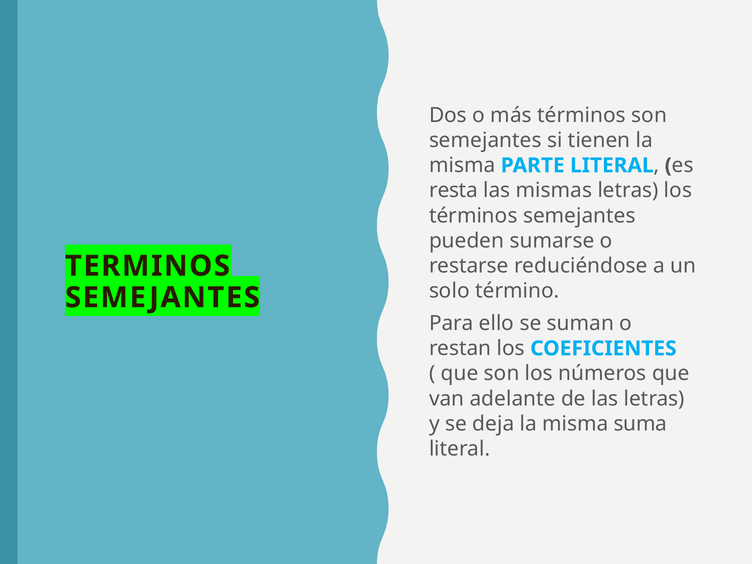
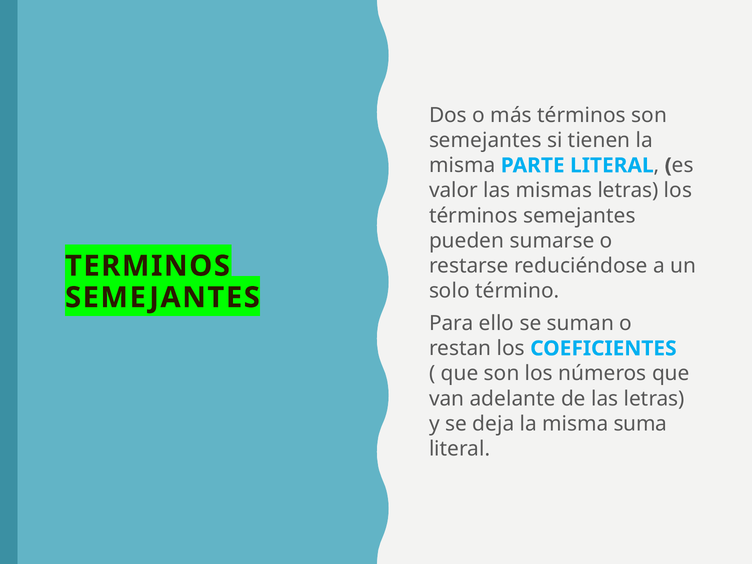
resta: resta -> valor
